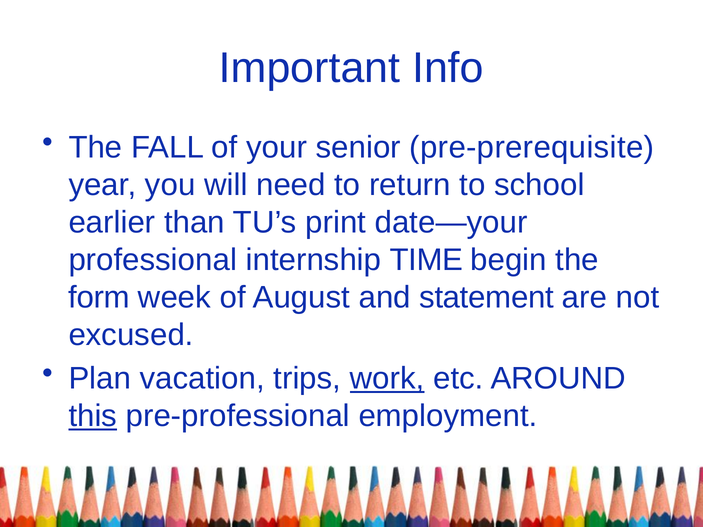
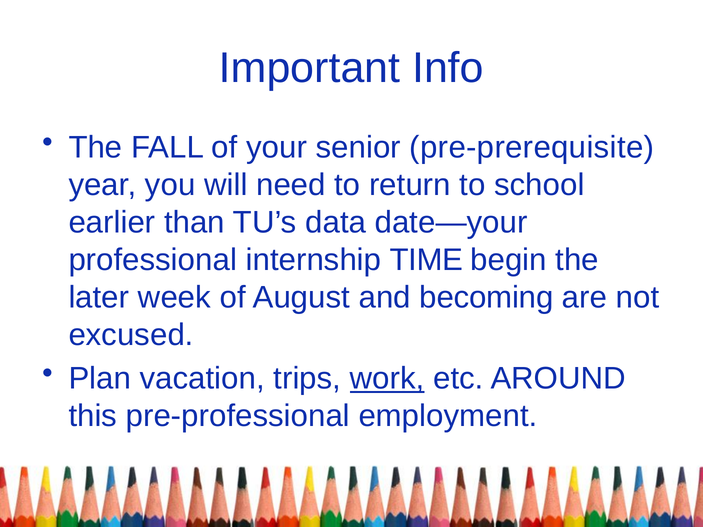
print: print -> data
form: form -> later
statement: statement -> becoming
this underline: present -> none
